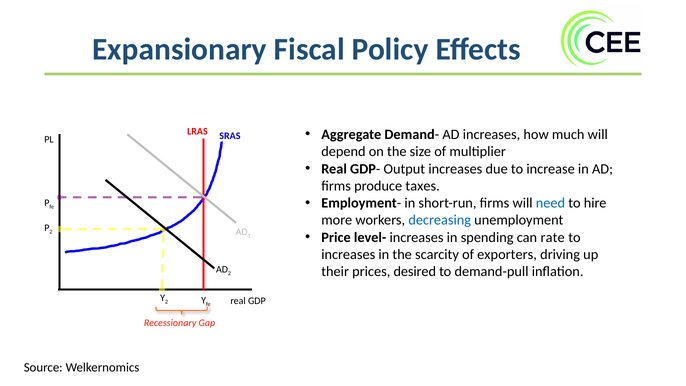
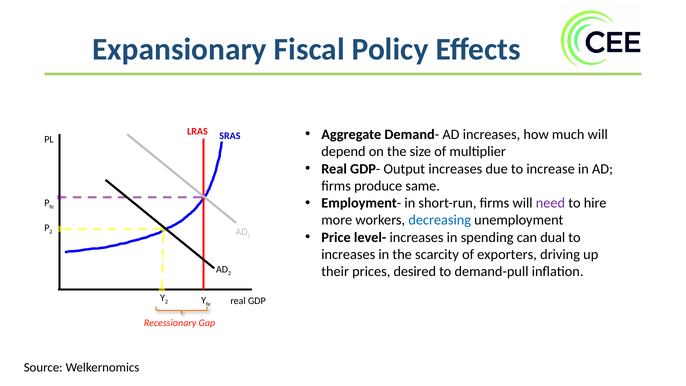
taxes: taxes -> same
need colour: blue -> purple
rate: rate -> dual
